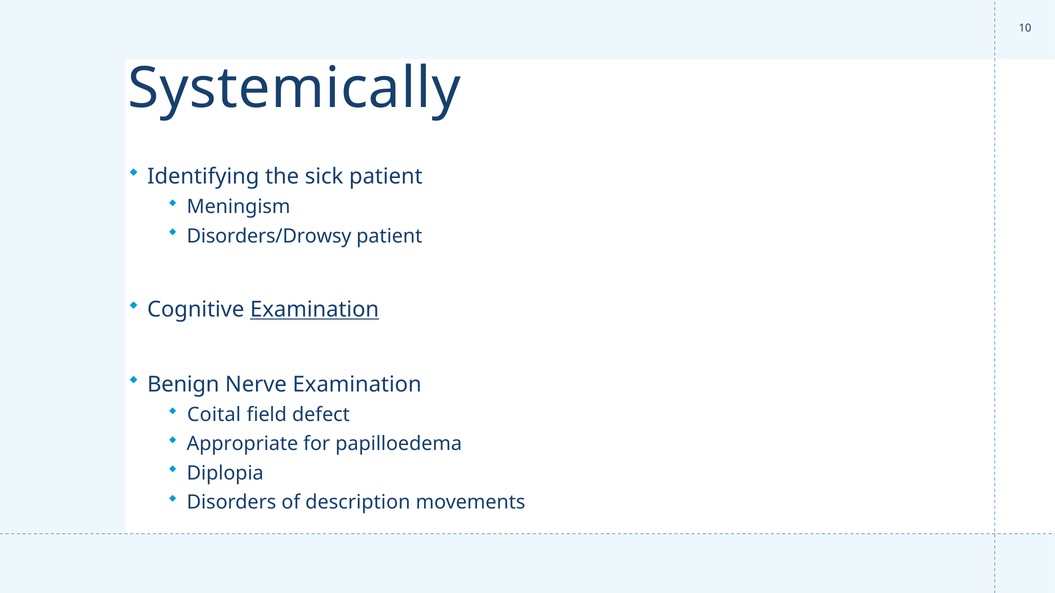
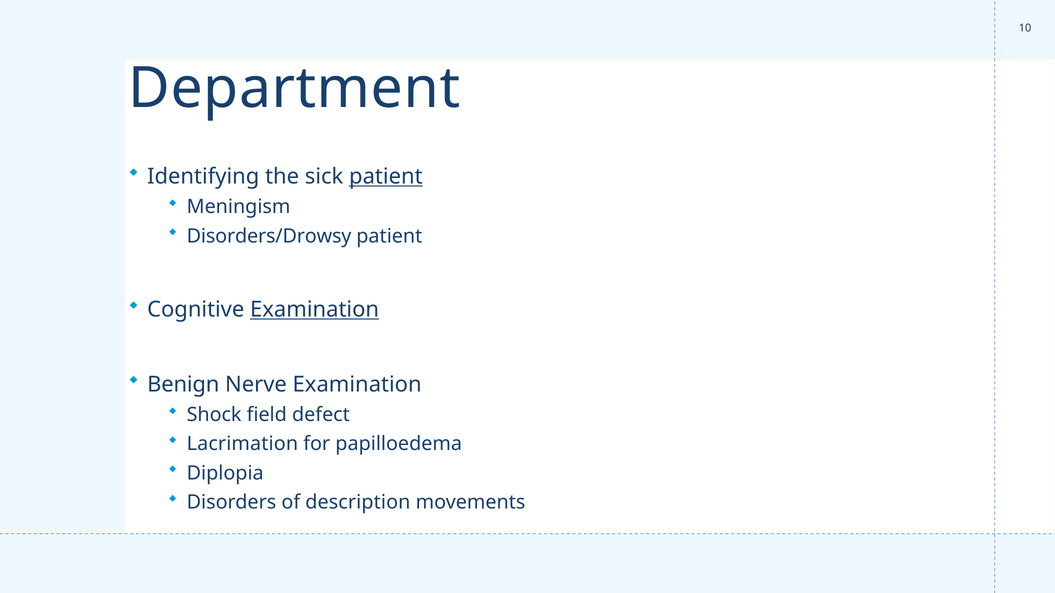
Systemically: Systemically -> Department
patient at (386, 177) underline: none -> present
Coital: Coital -> Shock
Appropriate: Appropriate -> Lacrimation
